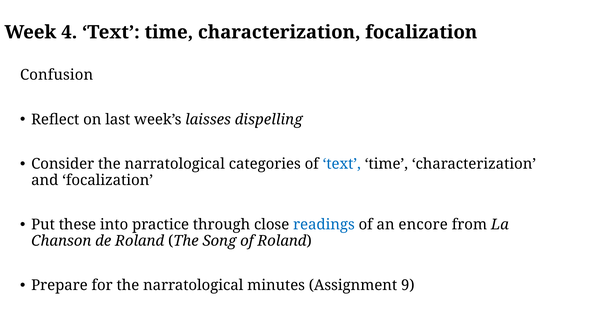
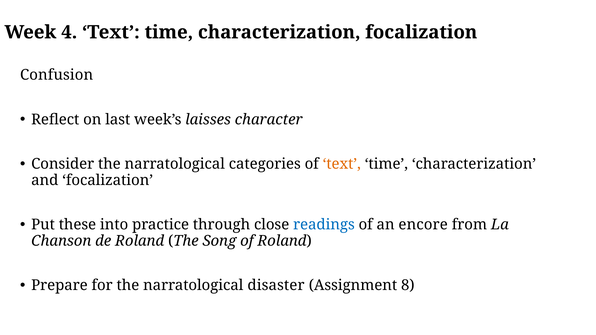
dispelling: dispelling -> character
text at (342, 164) colour: blue -> orange
minutes: minutes -> disaster
9: 9 -> 8
